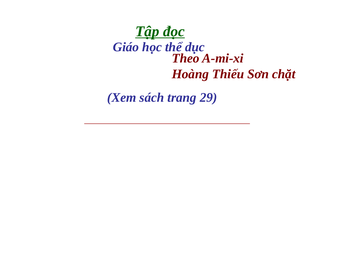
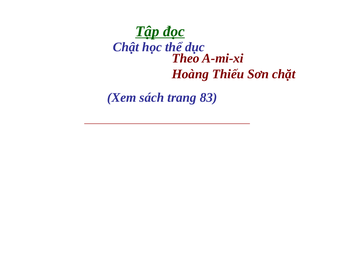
Giáo: Giáo -> Chật
29: 29 -> 83
